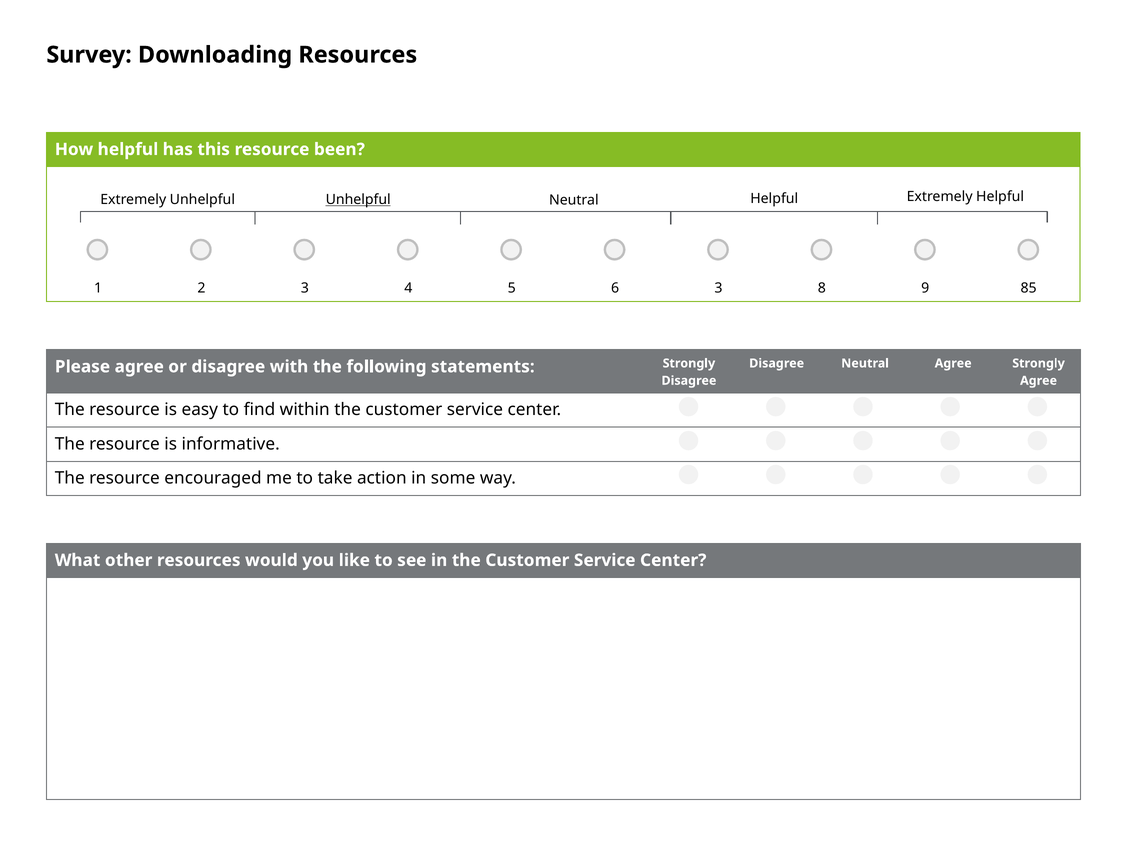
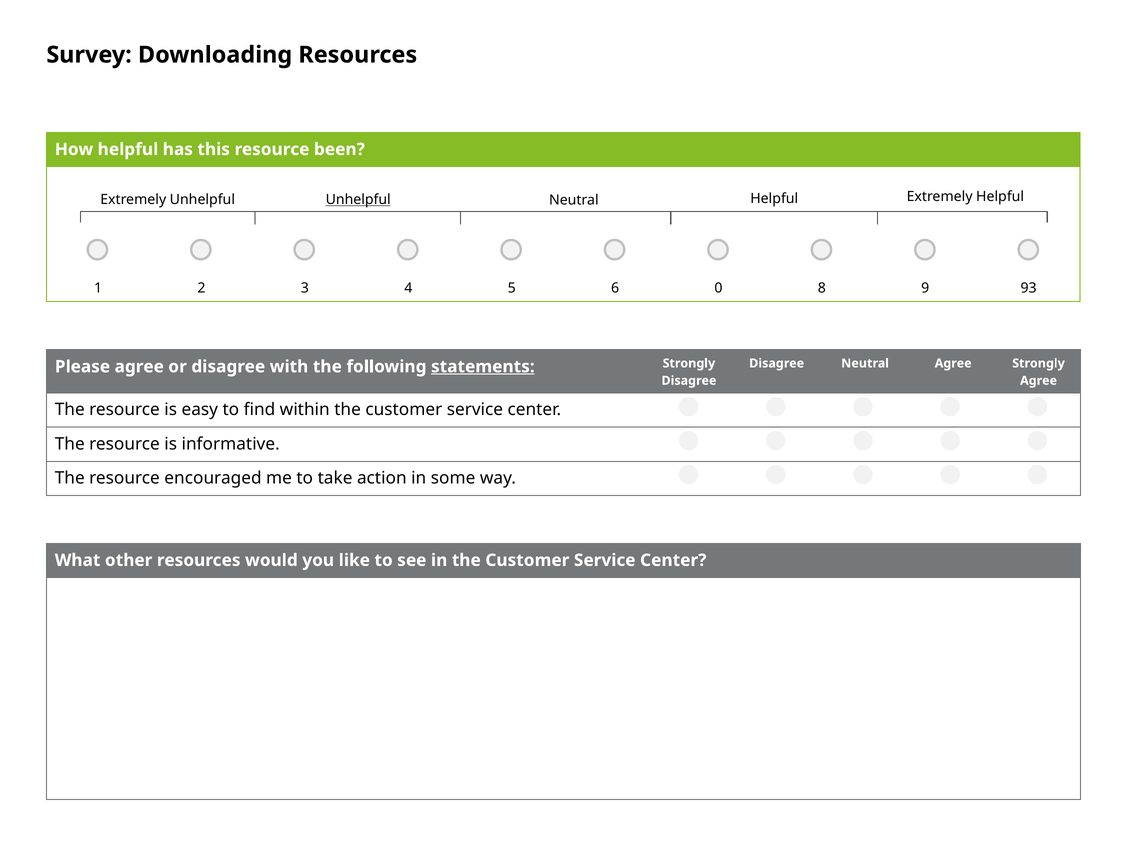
6 3: 3 -> 0
85: 85 -> 93
statements underline: none -> present
